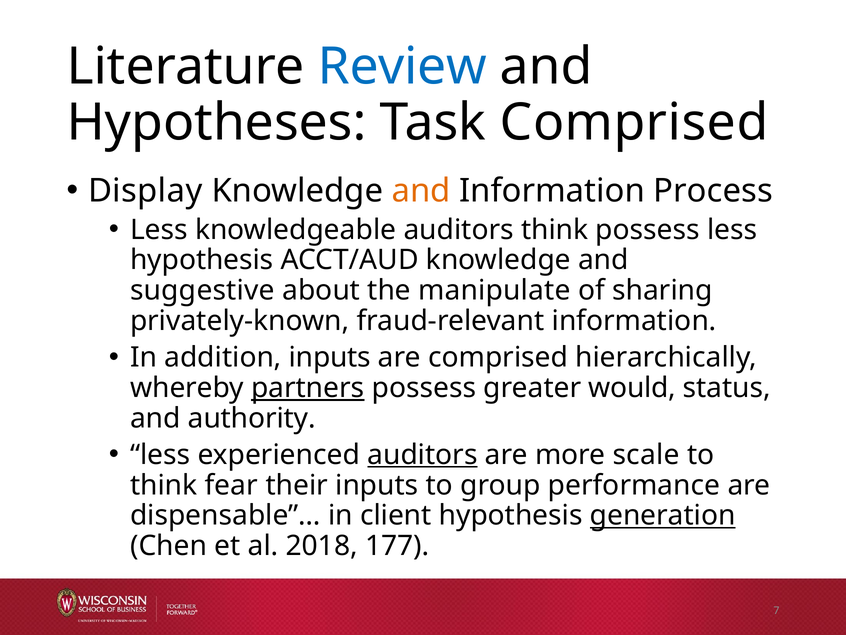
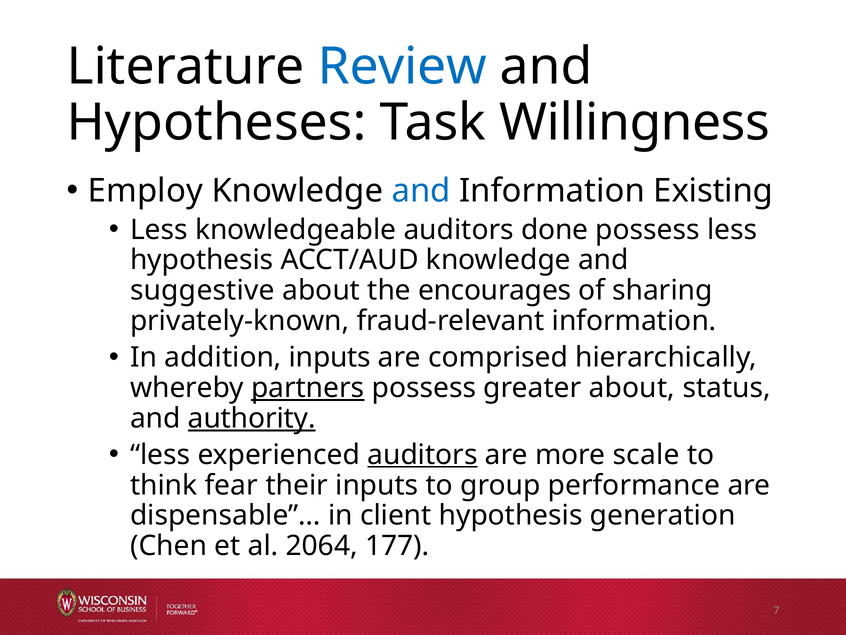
Task Comprised: Comprised -> Willingness
Display: Display -> Employ
and at (421, 191) colour: orange -> blue
Process: Process -> Existing
auditors think: think -> done
manipulate: manipulate -> encourages
greater would: would -> about
authority underline: none -> present
generation underline: present -> none
2018: 2018 -> 2064
